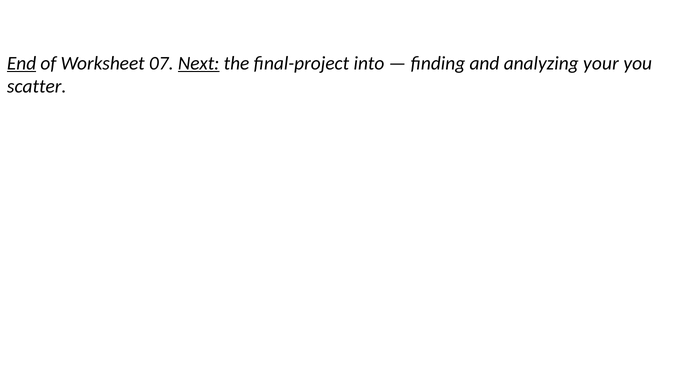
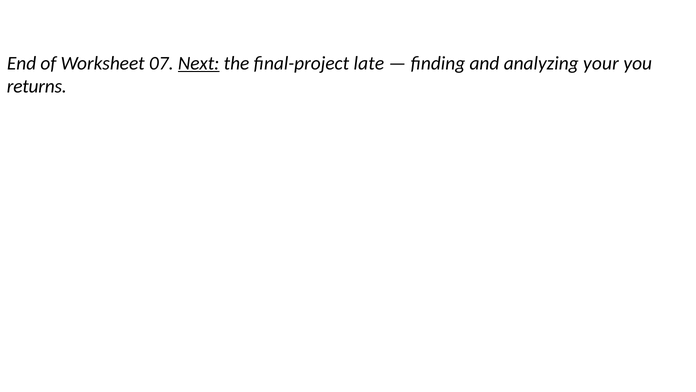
End underline: present -> none
into: into -> late
scatter: scatter -> returns
